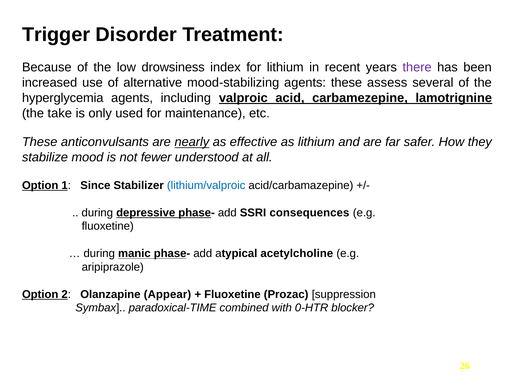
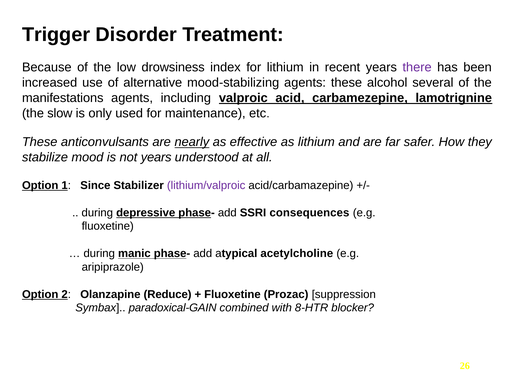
assess: assess -> alcohol
hyperglycemia: hyperglycemia -> manifestations
take: take -> slow
not fewer: fewer -> years
lithium/valproic colour: blue -> purple
Appear: Appear -> Reduce
paradoxical-TIME: paradoxical-TIME -> paradoxical-GAIN
0-HTR: 0-HTR -> 8-HTR
